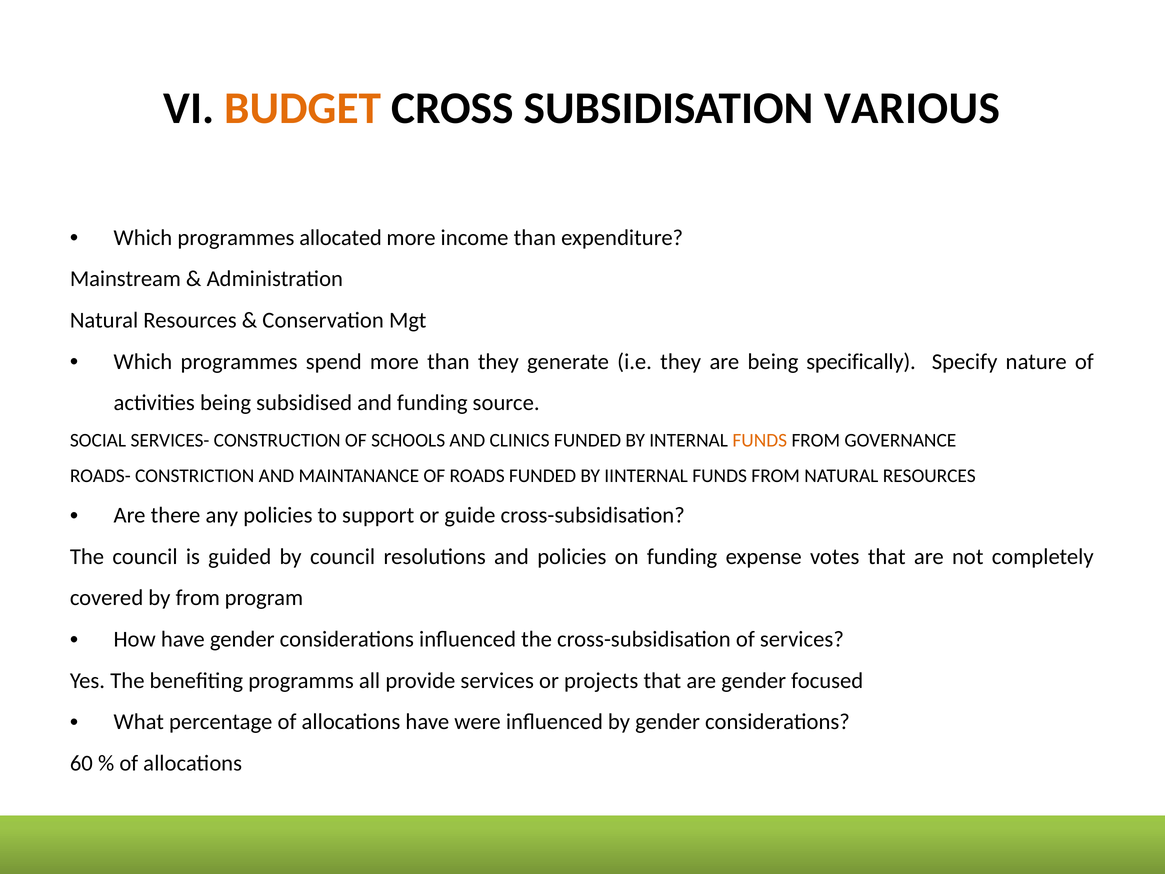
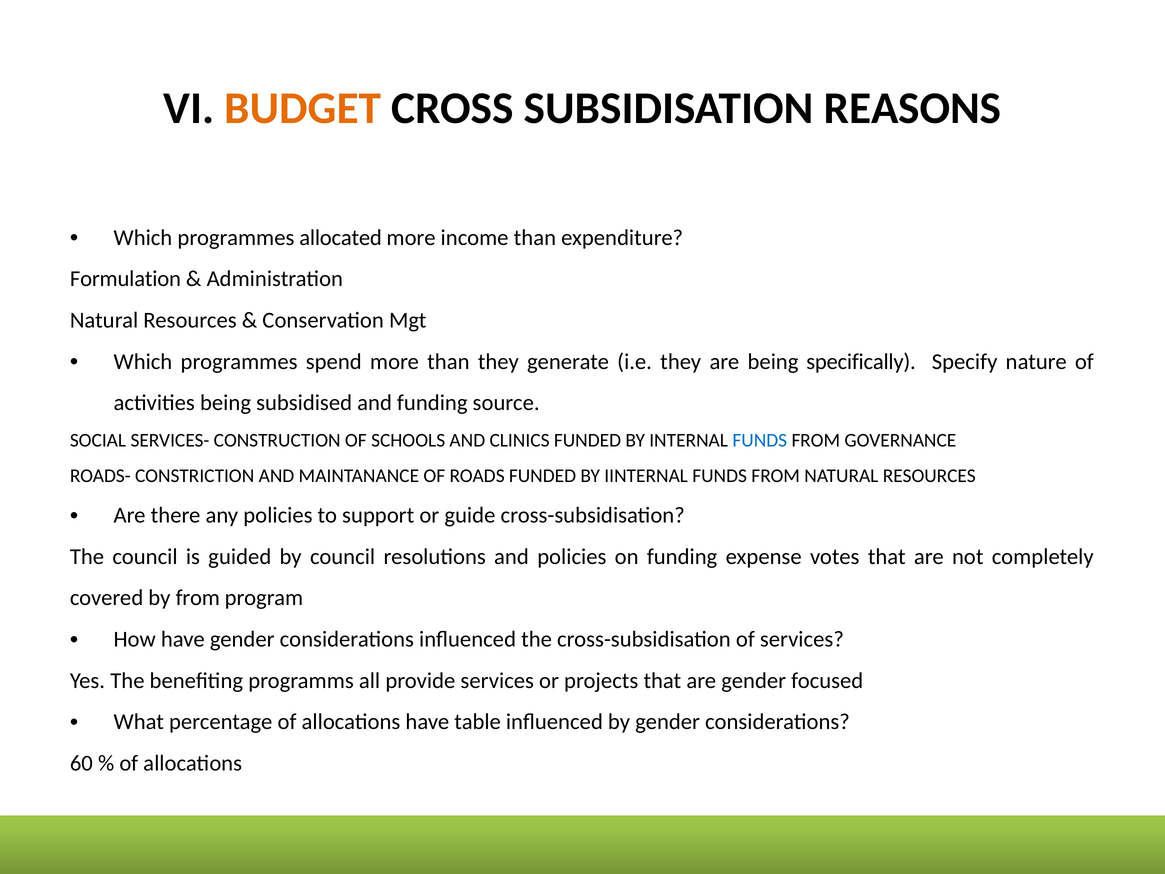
VARIOUS: VARIOUS -> REASONS
Mainstream: Mainstream -> Formulation
FUNDS at (760, 440) colour: orange -> blue
were: were -> table
